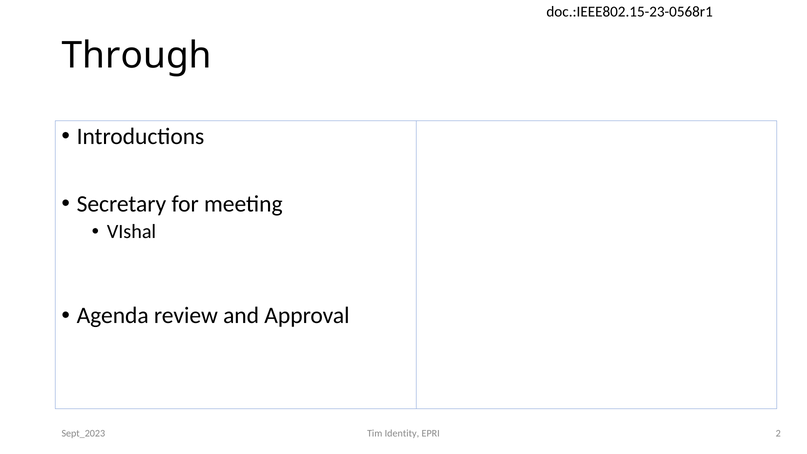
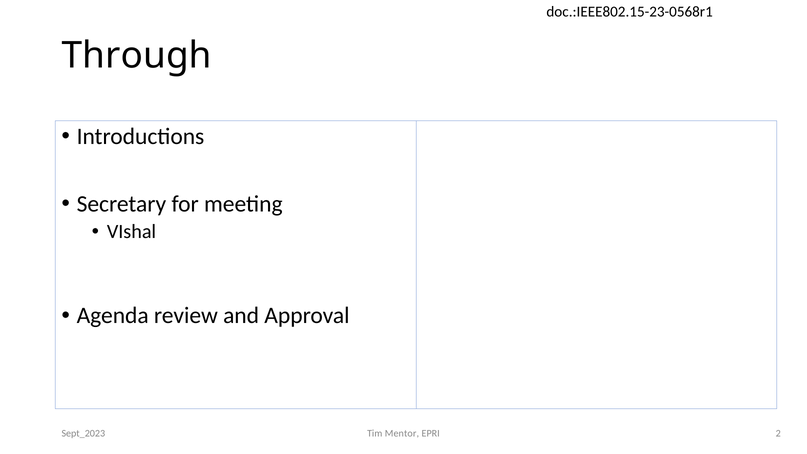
Identity: Identity -> Mentor
